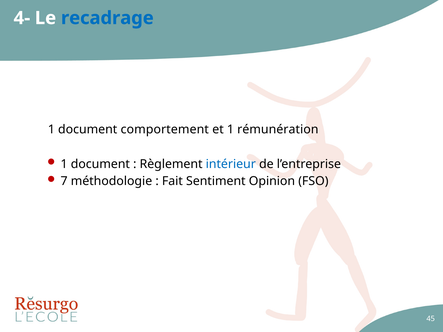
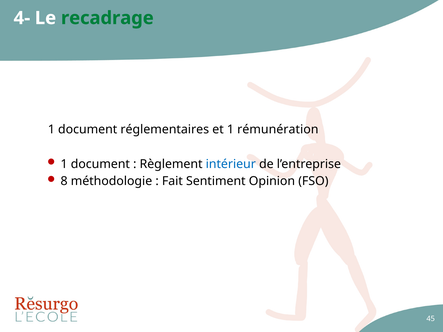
recadrage colour: blue -> green
comportement: comportement -> réglementaires
7: 7 -> 8
